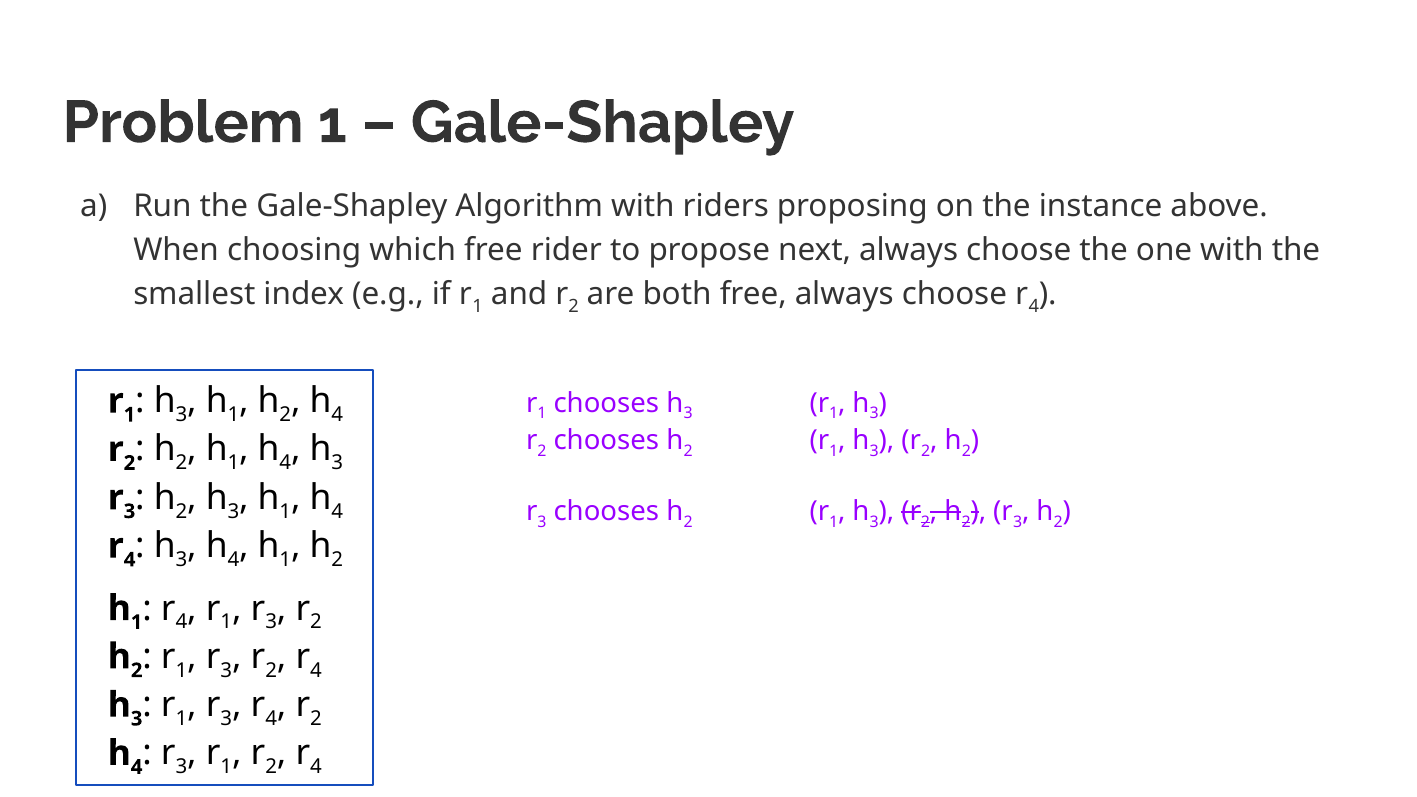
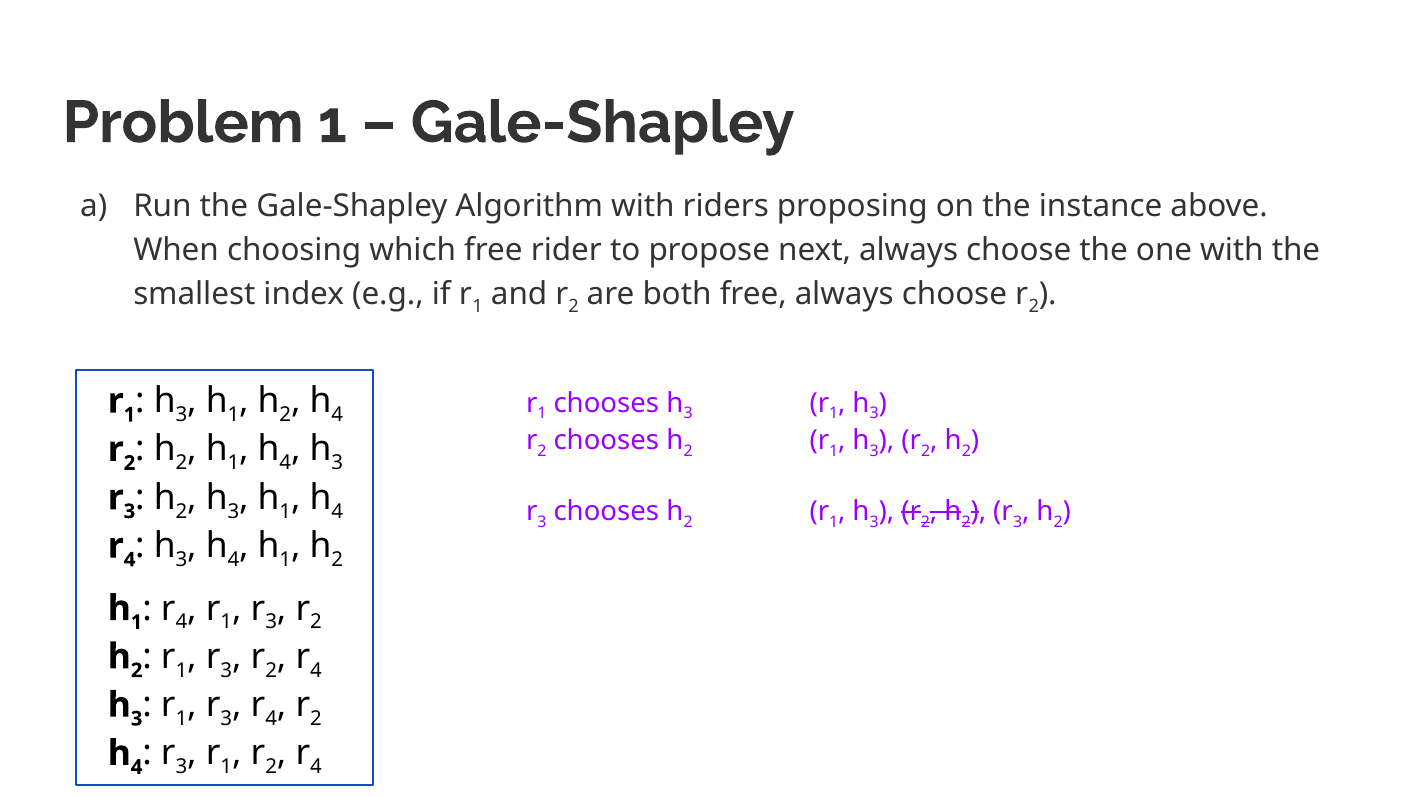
4 at (1034, 306): 4 -> 2
